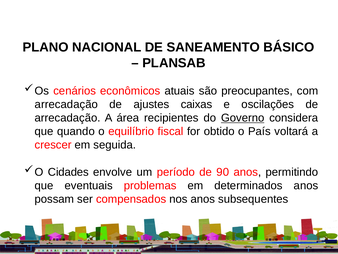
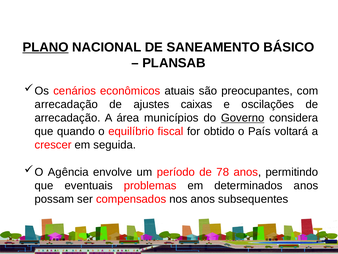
PLANO underline: none -> present
recipientes: recipientes -> municípios
Cidades: Cidades -> Agência
90: 90 -> 78
